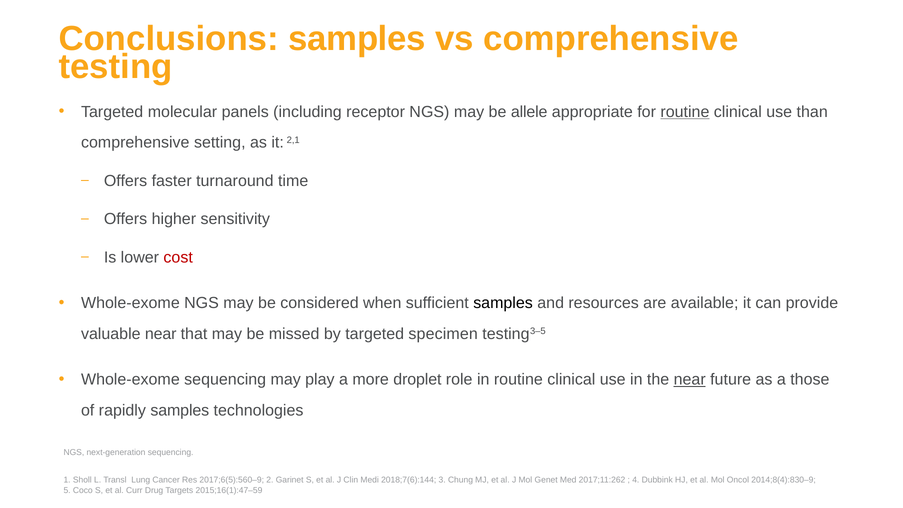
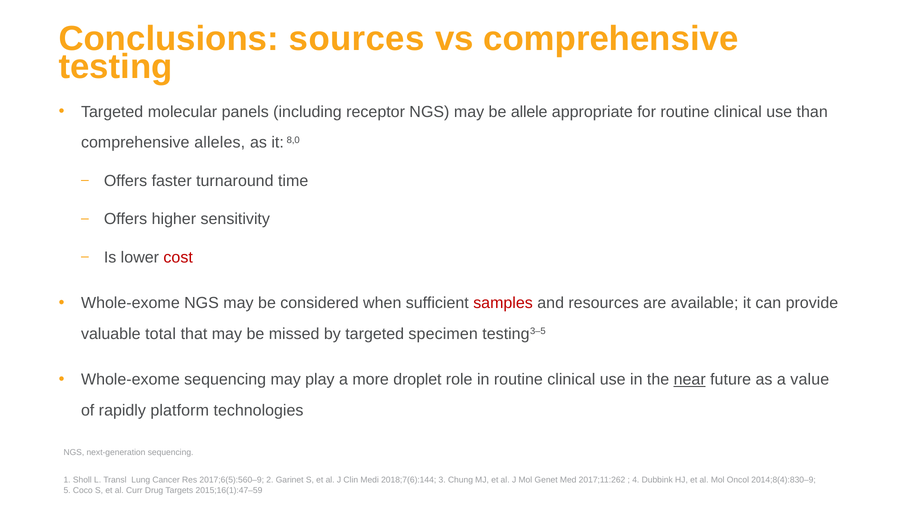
Conclusions samples: samples -> sources
routine at (685, 112) underline: present -> none
setting: setting -> alleles
2,1: 2,1 -> 8,0
samples at (503, 303) colour: black -> red
valuable near: near -> total
those: those -> value
rapidly samples: samples -> platform
